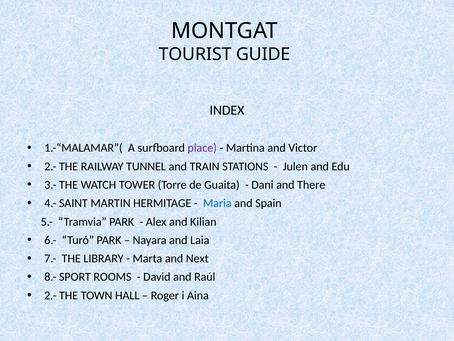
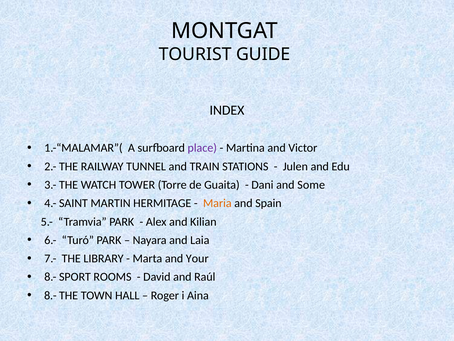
There: There -> Some
Maria colour: blue -> orange
Next: Next -> Your
2.- at (50, 295): 2.- -> 8.-
